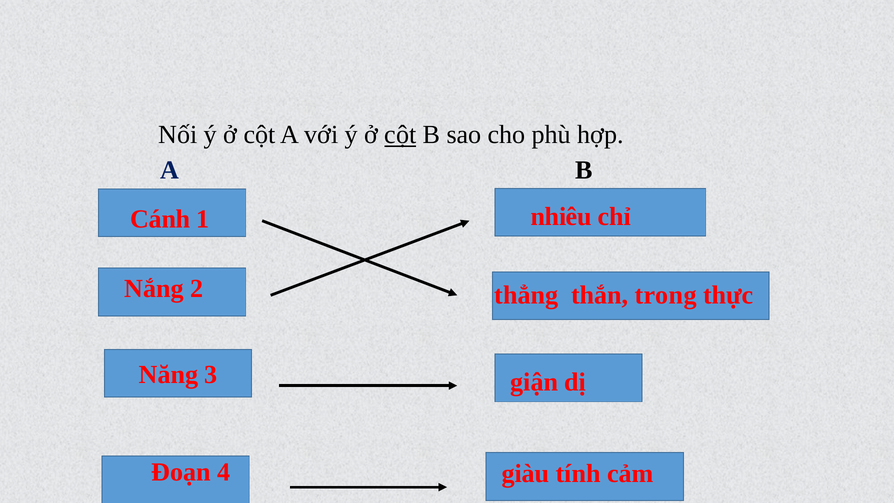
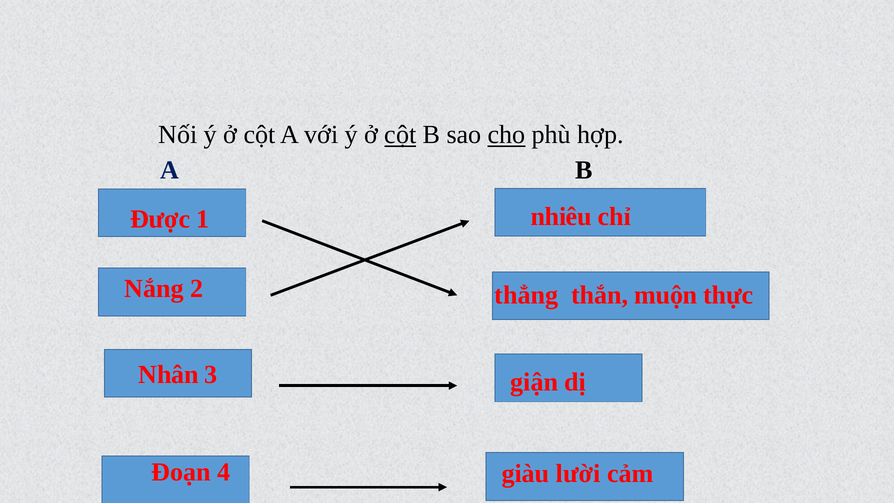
cho underline: none -> present
Cánh: Cánh -> Được
trong: trong -> muộn
Năng: Năng -> Nhân
tính: tính -> lười
